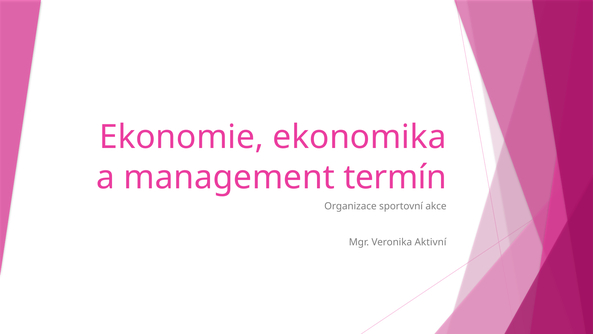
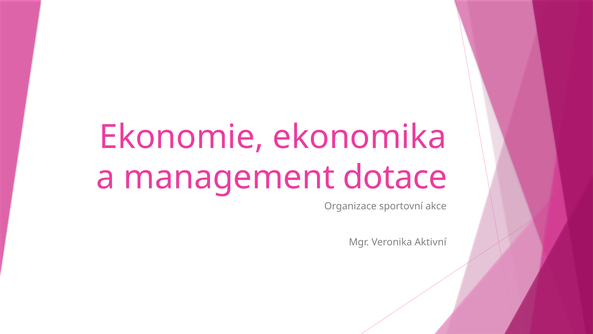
termín: termín -> dotace
